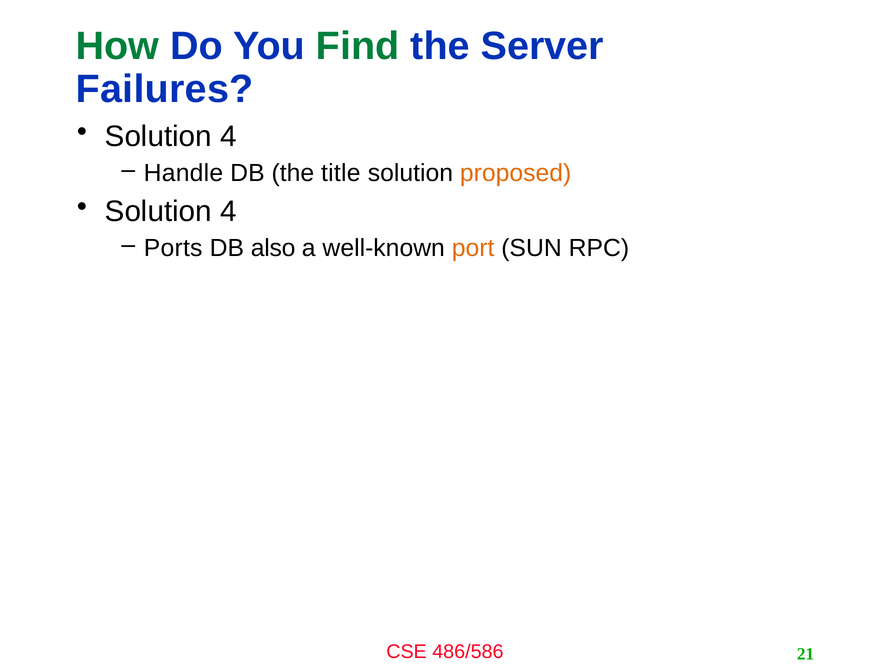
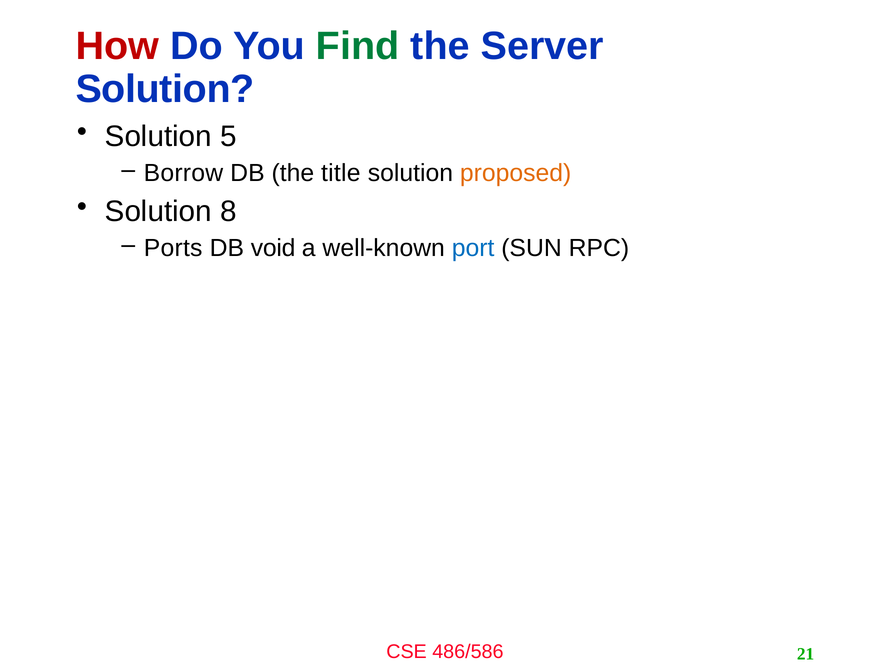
How colour: green -> red
Failures at (165, 89): Failures -> Solution
4 at (228, 137): 4 -> 5
Handle: Handle -> Borrow
4 at (228, 212): 4 -> 8
also: also -> void
port colour: orange -> blue
